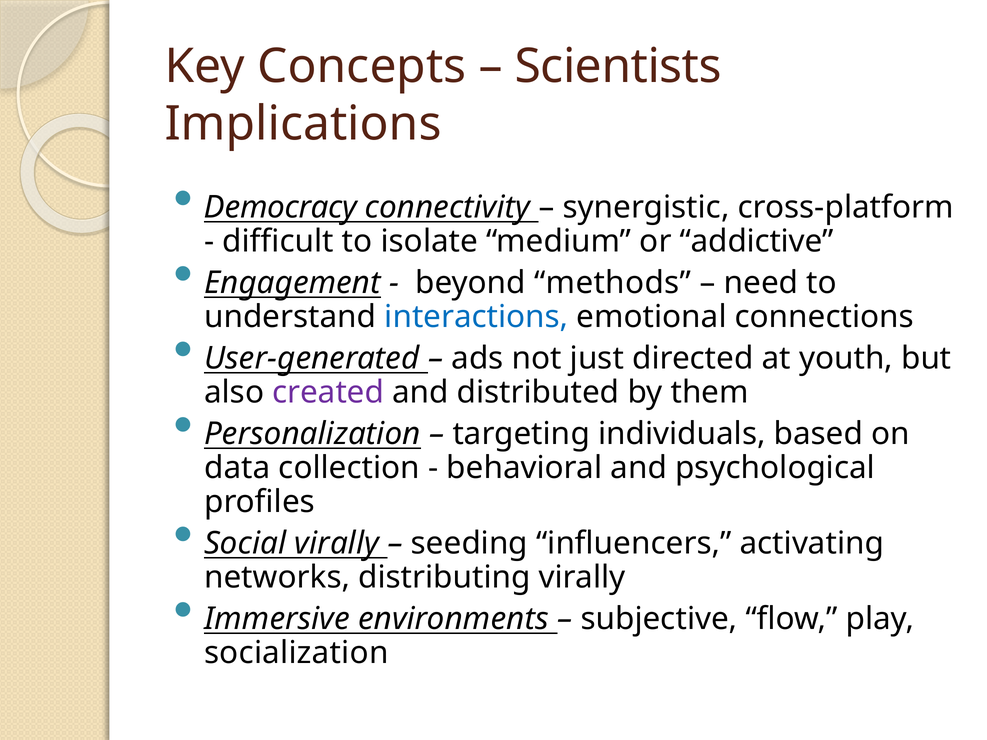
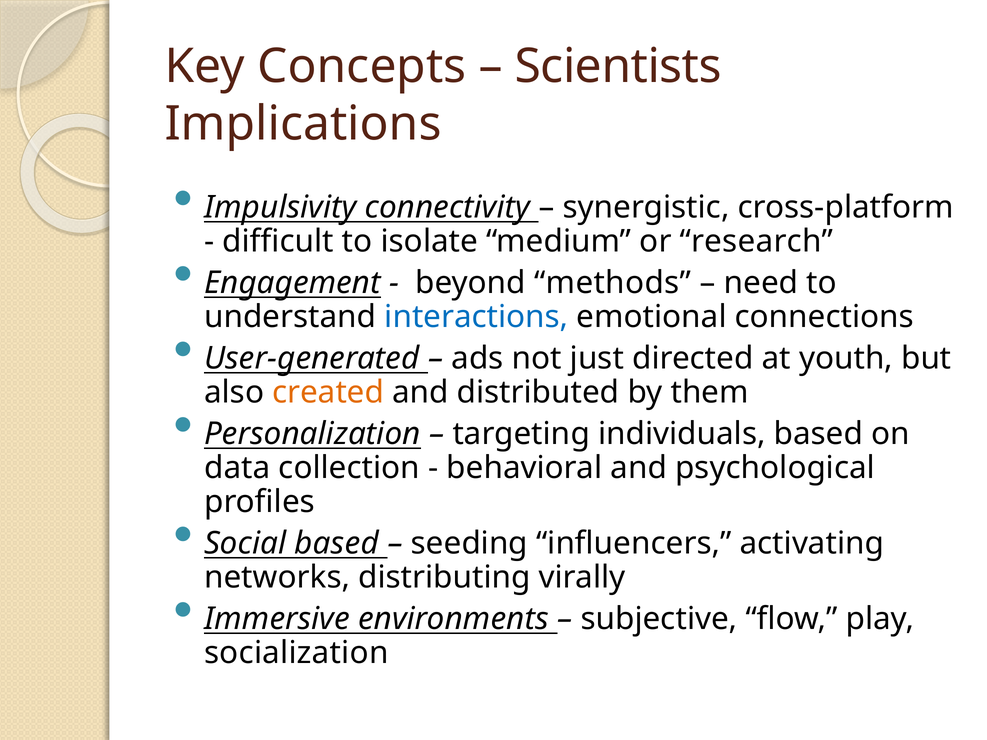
Democracy: Democracy -> Impulsivity
addictive: addictive -> research
created colour: purple -> orange
Social virally: virally -> based
